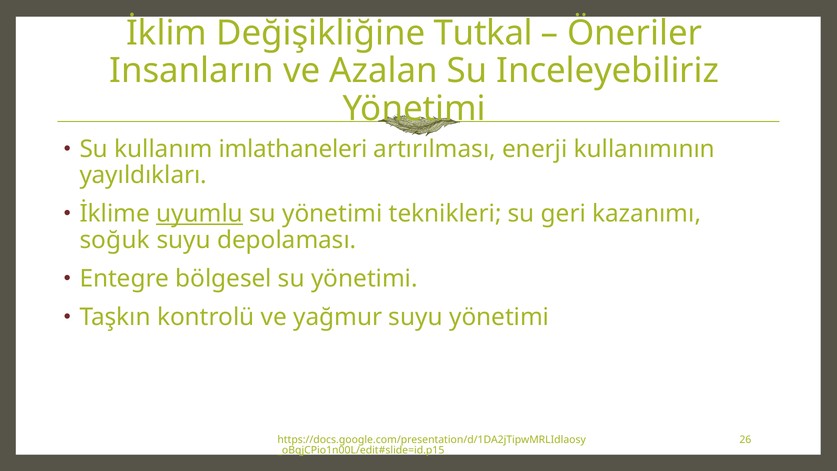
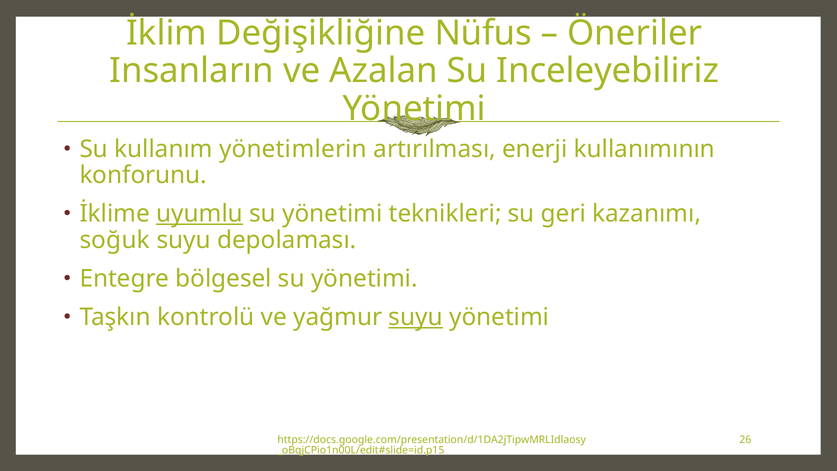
Tutkal: Tutkal -> Nüfus
imlathaneleri: imlathaneleri -> yönetimlerin
yayıldıkları: yayıldıkları -> konforunu
suyu at (416, 317) underline: none -> present
